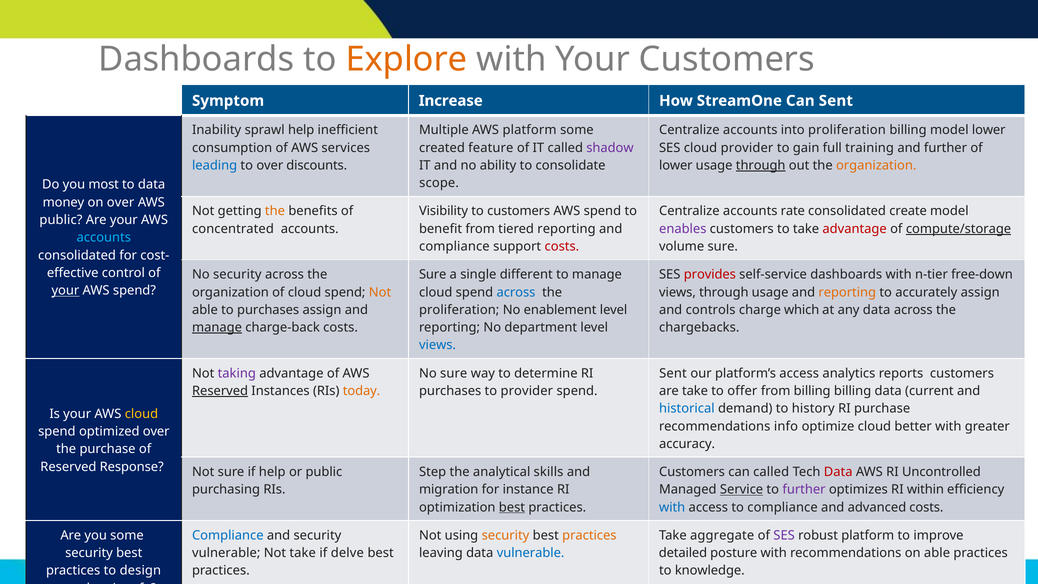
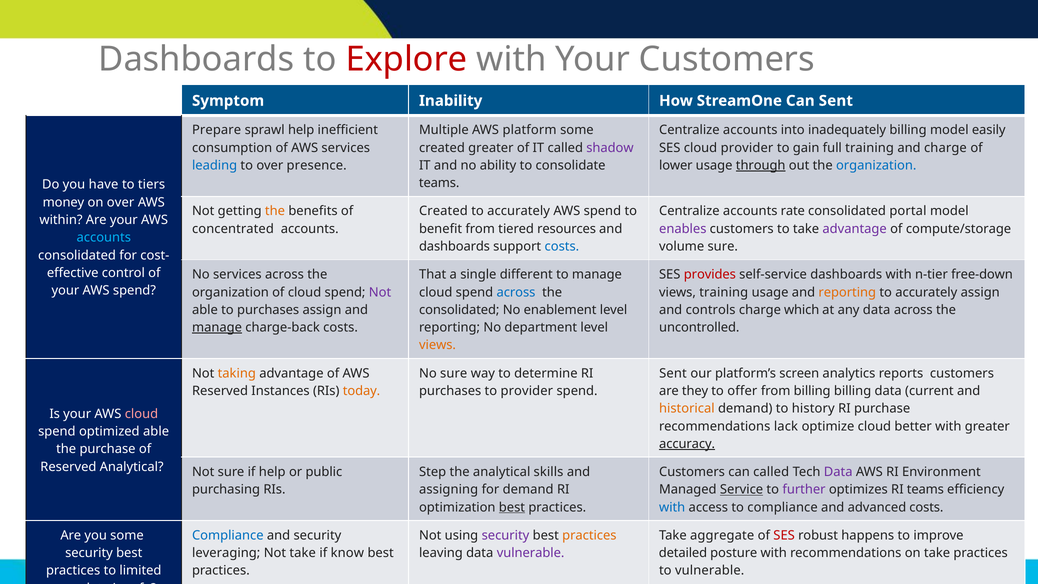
Explore colour: orange -> red
Increase: Increase -> Inability
Inability: Inability -> Prepare
into proliferation: proliferation -> inadequately
model lower: lower -> easily
created feature: feature -> greater
and further: further -> charge
discounts: discounts -> presence
organization at (876, 165) colour: orange -> blue
scope at (439, 183): scope -> teams
most at (104, 185): most -> have
to data: data -> tiers
Visibility at (444, 211): Visibility -> Created
customers at (519, 211): customers -> accurately
create: create -> portal
public at (61, 220): public -> within
tiered reporting: reporting -> resources
advantage at (855, 229) colour: red -> purple
compute/storage underline: present -> none
compliance at (454, 246): compliance -> dashboards
costs at (562, 246) colour: red -> blue
No security: security -> services
Sure at (433, 275): Sure -> That
your at (65, 291) underline: present -> none
Not at (380, 292) colour: orange -> purple
views through: through -> training
proliferation at (459, 310): proliferation -> consolidated
chargebacks: chargebacks -> uncontrolled
views at (437, 345) colour: blue -> orange
taking colour: purple -> orange
platform’s access: access -> screen
Reserved at (220, 391) underline: present -> none
are take: take -> they
historical colour: blue -> orange
cloud at (141, 414) colour: yellow -> pink
info: info -> lack
optimized over: over -> able
accuracy underline: none -> present
Reserved Response: Response -> Analytical
Data at (838, 472) colour: red -> purple
RI Uncontrolled: Uncontrolled -> Environment
migration: migration -> assigning
for instance: instance -> demand
RI within: within -> teams
security at (505, 535) colour: orange -> purple
SES at (784, 535) colour: purple -> red
robust platform: platform -> happens
vulnerable at (226, 553): vulnerable -> leveraging
delve: delve -> know
vulnerable at (531, 553) colour: blue -> purple
on able: able -> take
to design: design -> limited
to knowledge: knowledge -> vulnerable
